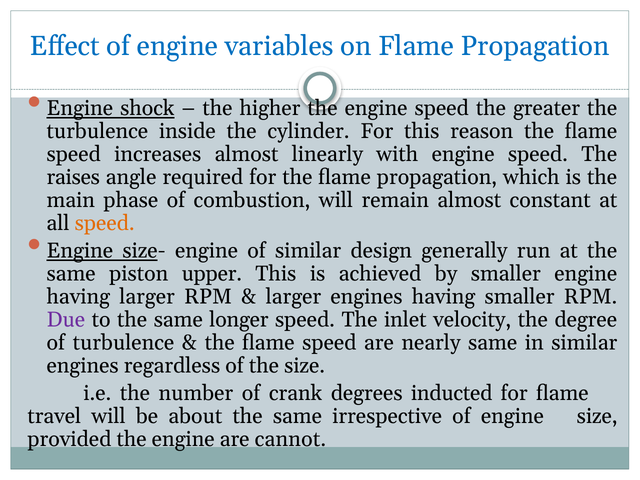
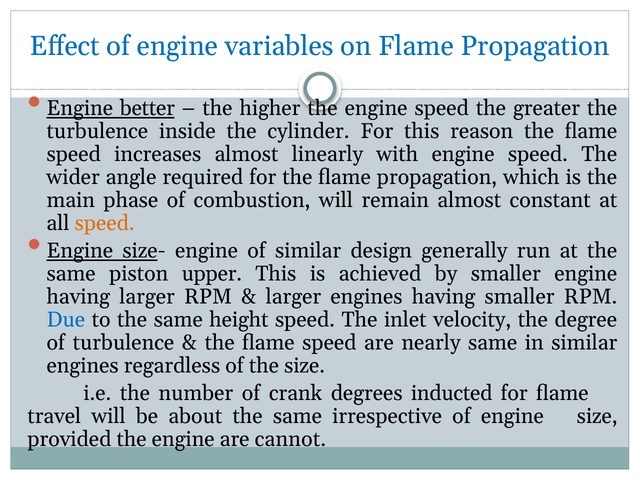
shock: shock -> better
raises: raises -> wider
Due colour: purple -> blue
longer: longer -> height
